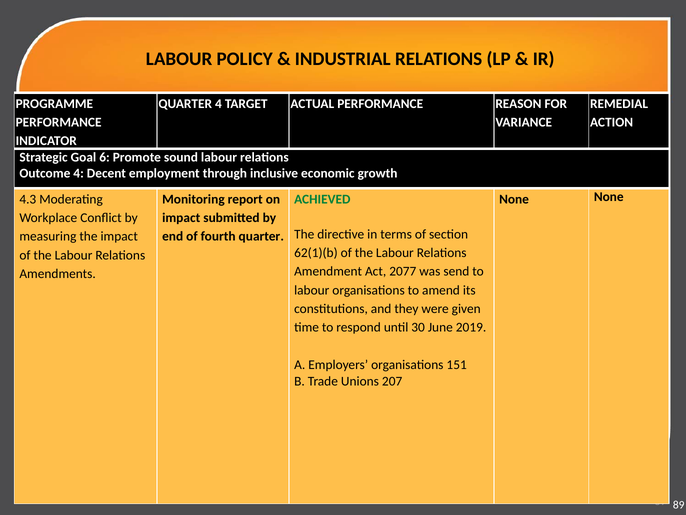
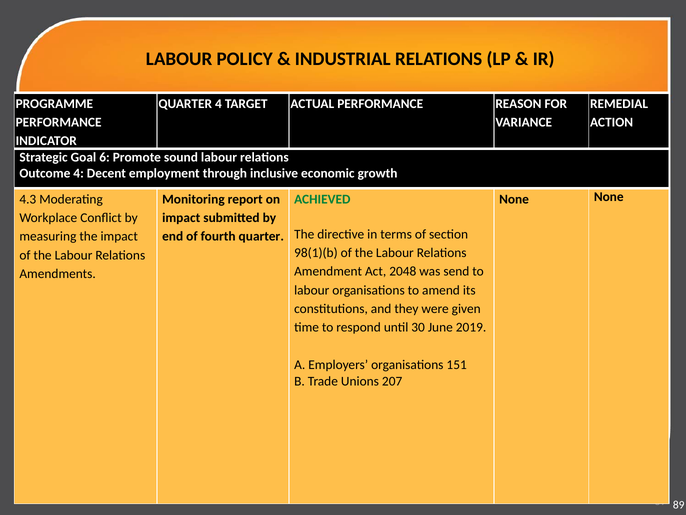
62(1)(b: 62(1)(b -> 98(1)(b
2077: 2077 -> 2048
